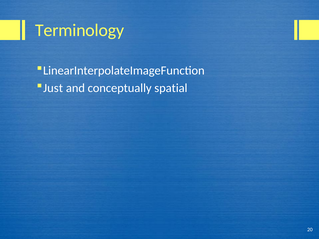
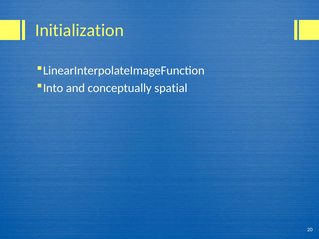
Terminology: Terminology -> Initialization
Just: Just -> Into
